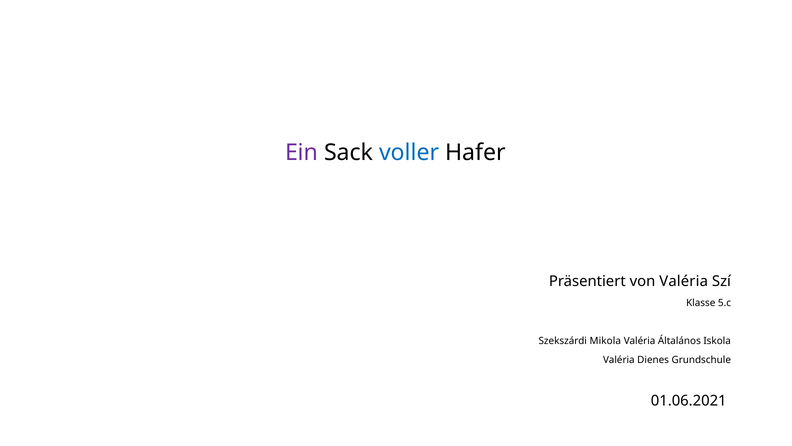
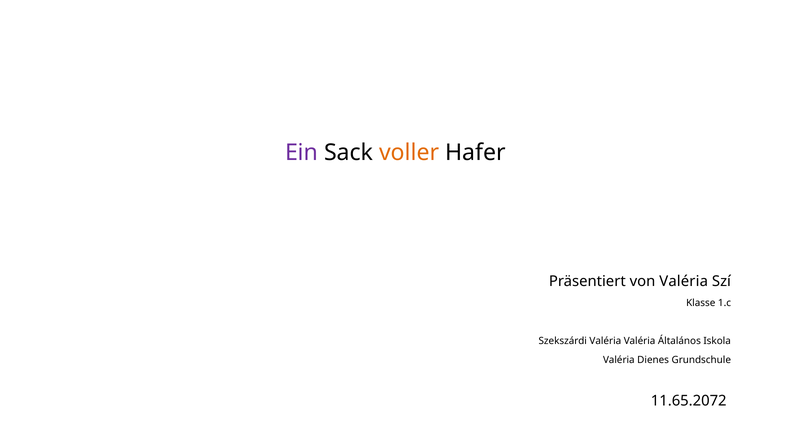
voller colour: blue -> orange
5.c: 5.c -> 1.c
Szekszárdi Mikola: Mikola -> Valéria
01.06.2021: 01.06.2021 -> 11.65.2072
